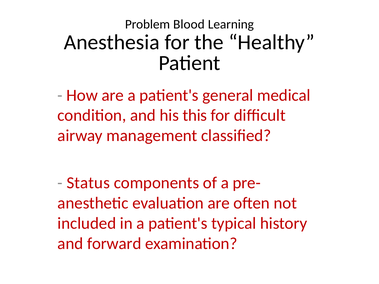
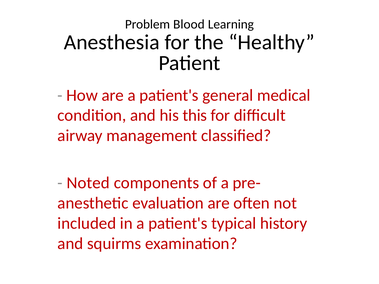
Status: Status -> Noted
forward: forward -> squirms
